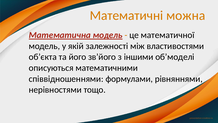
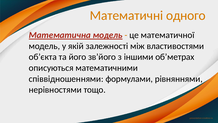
можна: можна -> одного
об’моделі: об’моделі -> об’метрах
